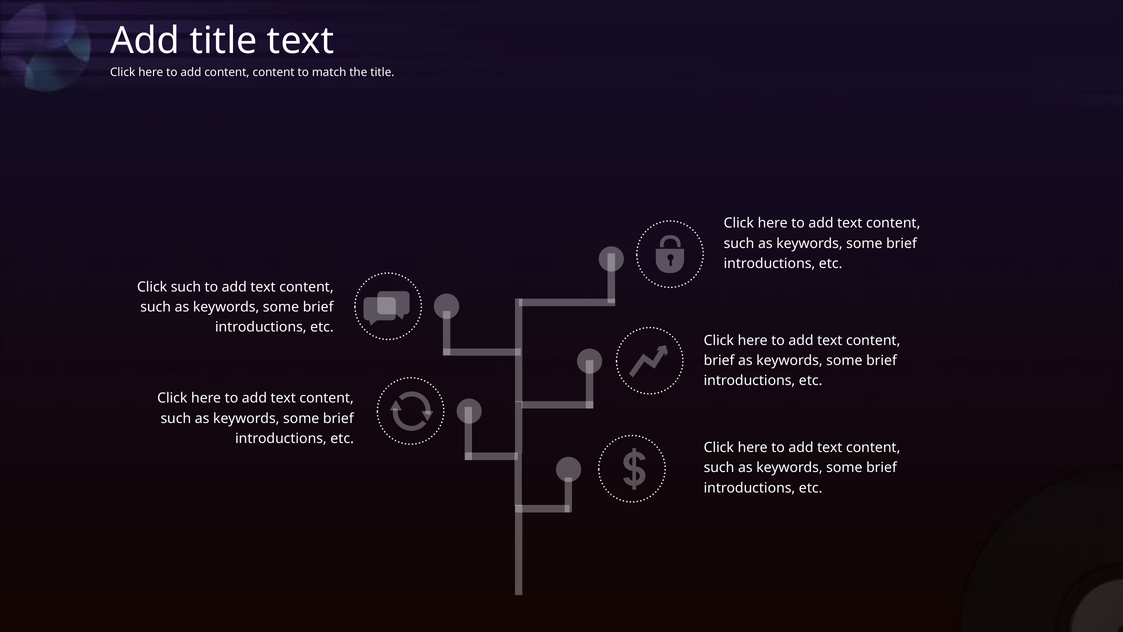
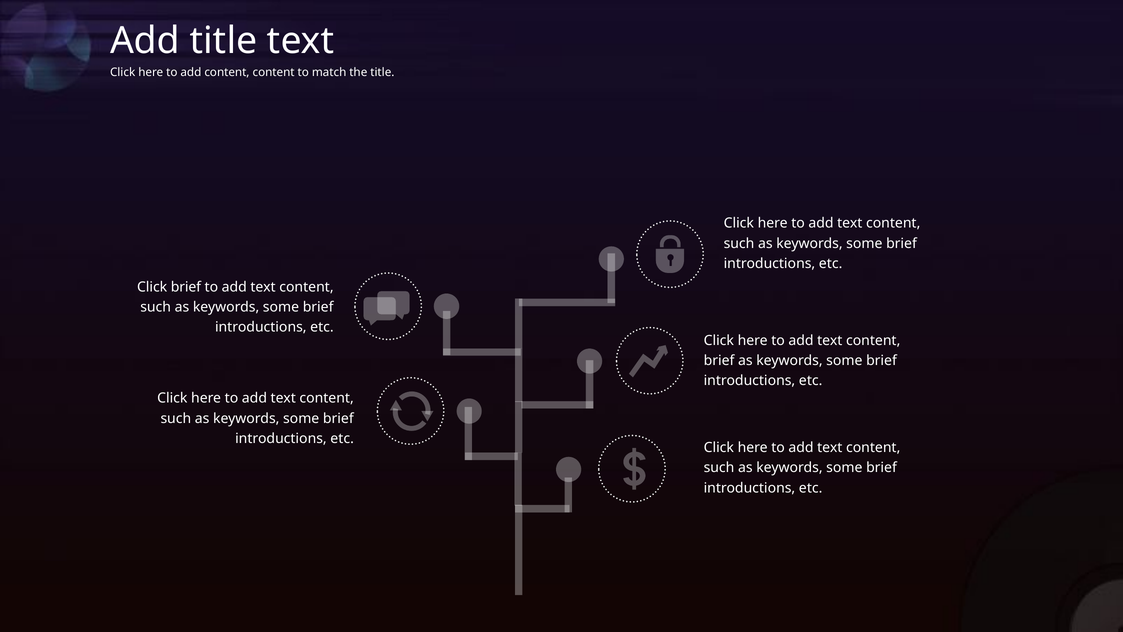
Click such: such -> brief
